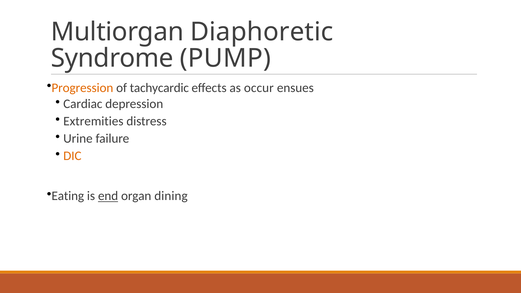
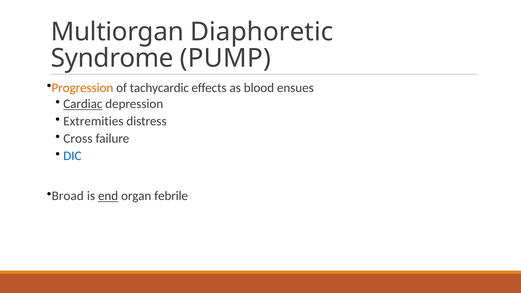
occur: occur -> blood
Cardiac underline: none -> present
Urine: Urine -> Cross
DIC colour: orange -> blue
Eating: Eating -> Broad
dining: dining -> febrile
